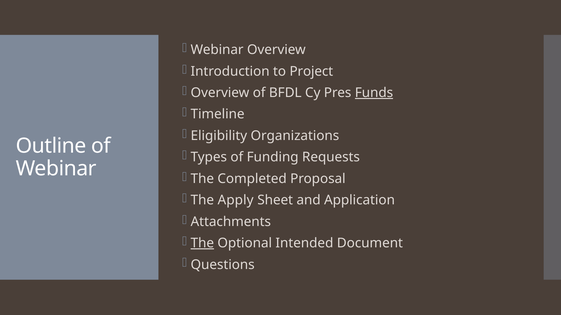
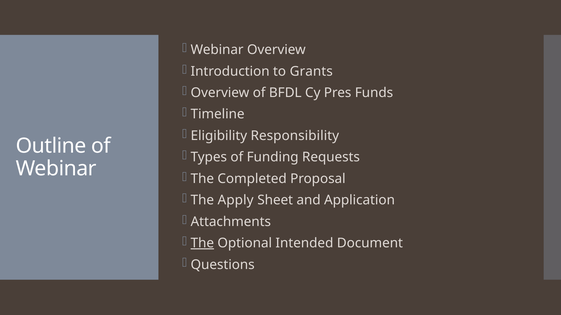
Project: Project -> Grants
Funds underline: present -> none
Organizations: Organizations -> Responsibility
